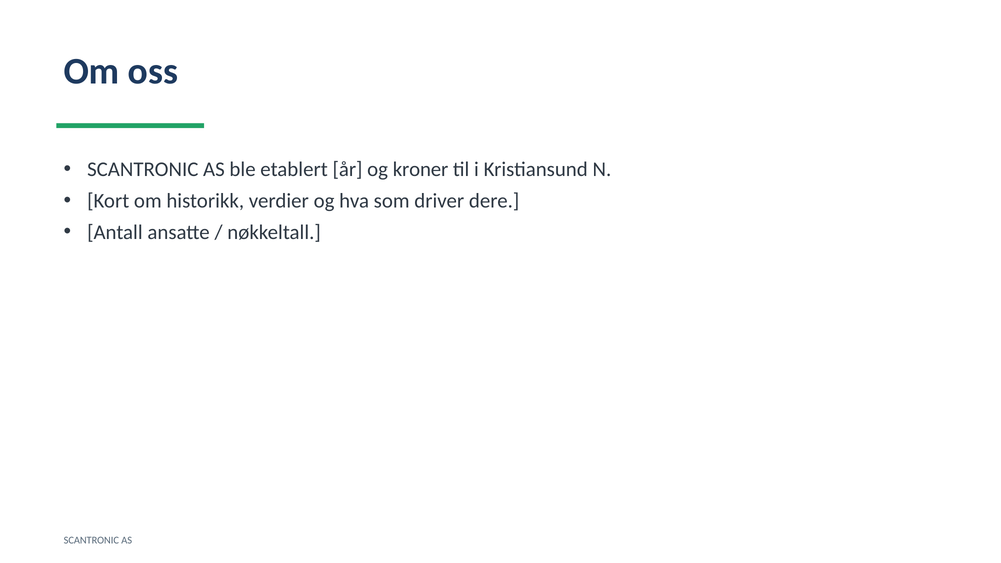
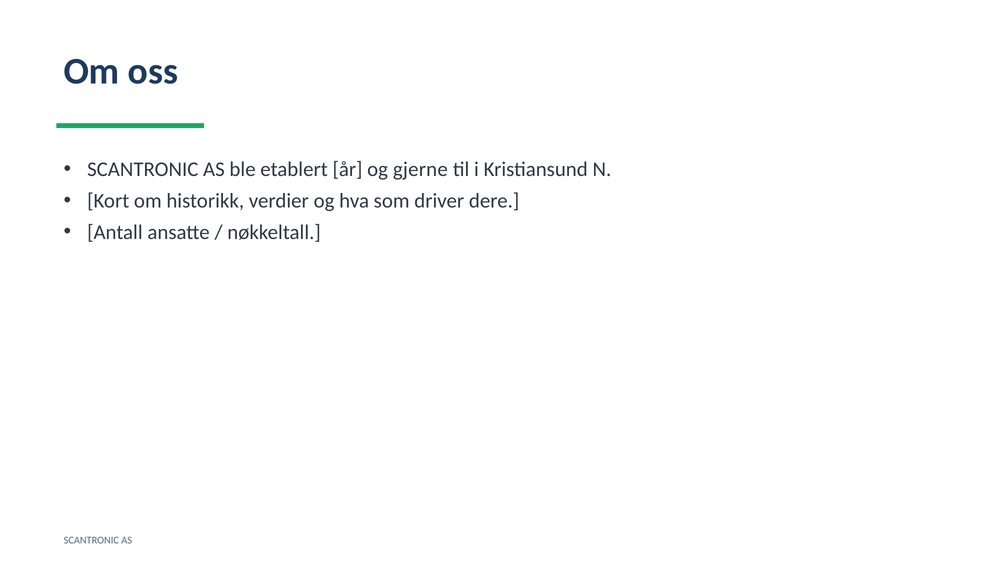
kroner: kroner -> gjerne
